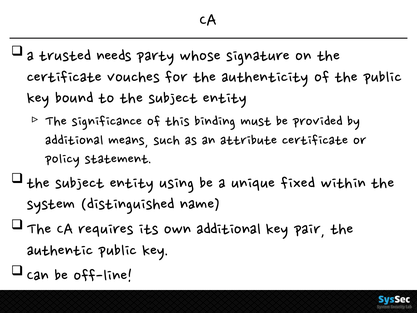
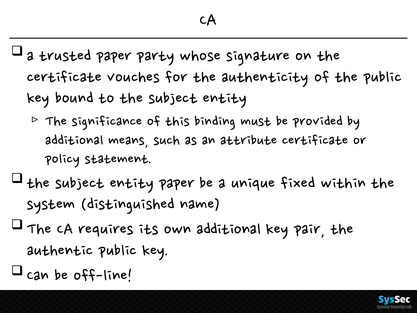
trusted needs: needs -> paper
entity using: using -> paper
